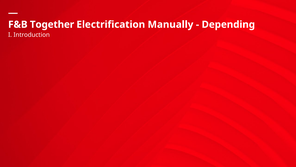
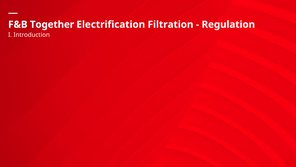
Manually: Manually -> Filtration
Depending: Depending -> Regulation
